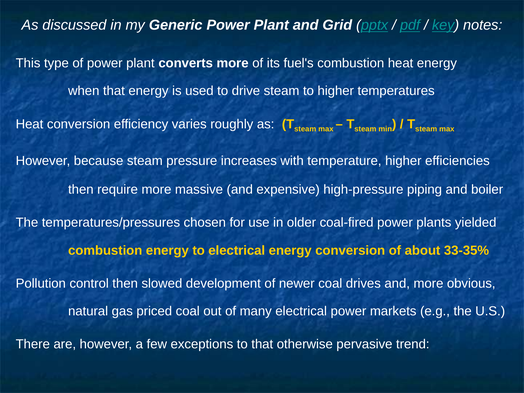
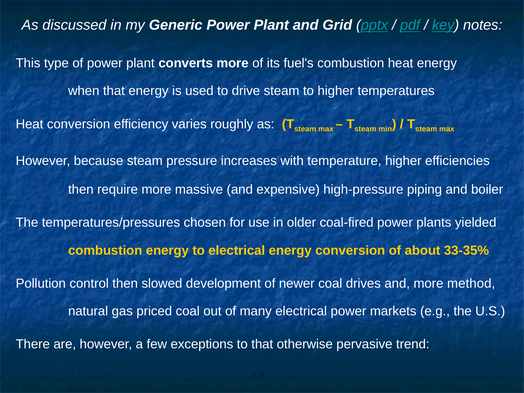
obvious: obvious -> method
